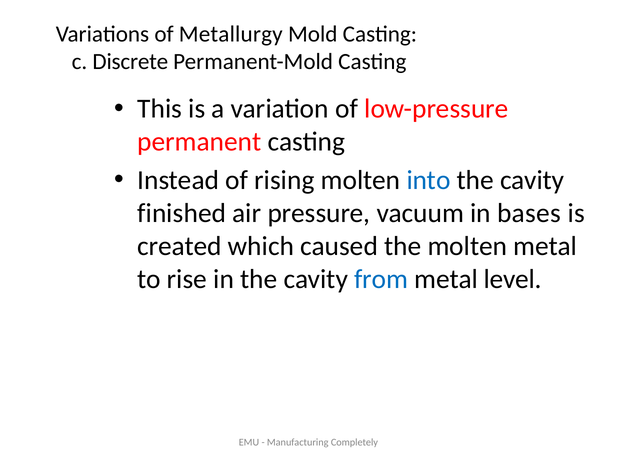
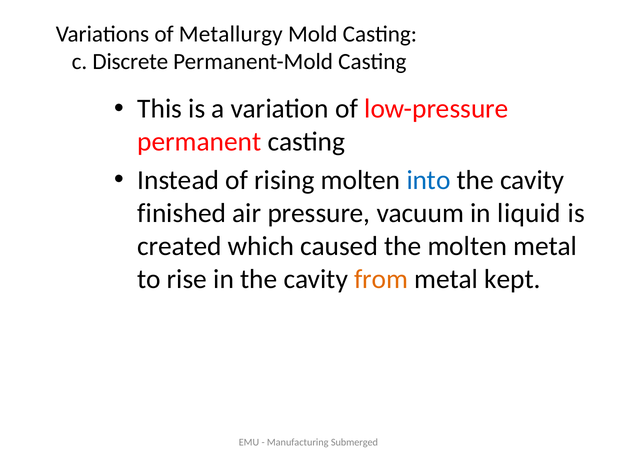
bases: bases -> liquid
from colour: blue -> orange
level: level -> kept
Completely: Completely -> Submerged
